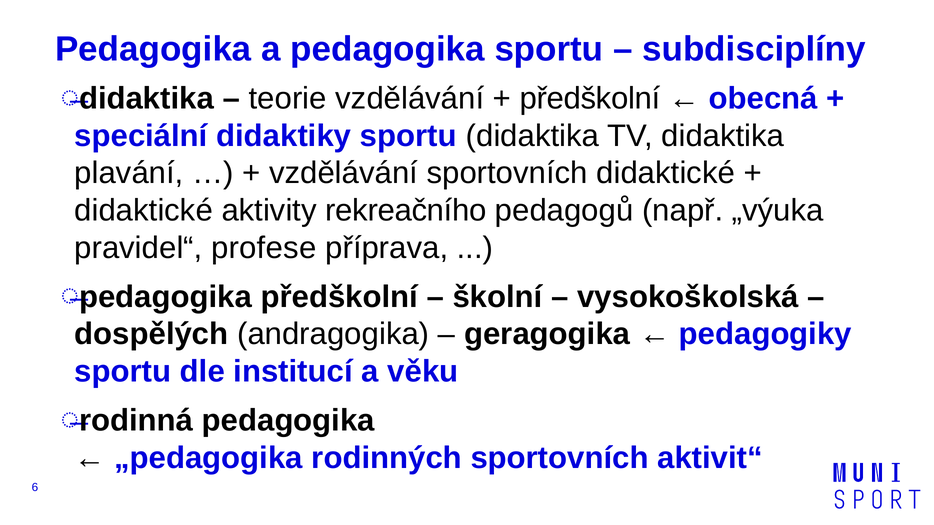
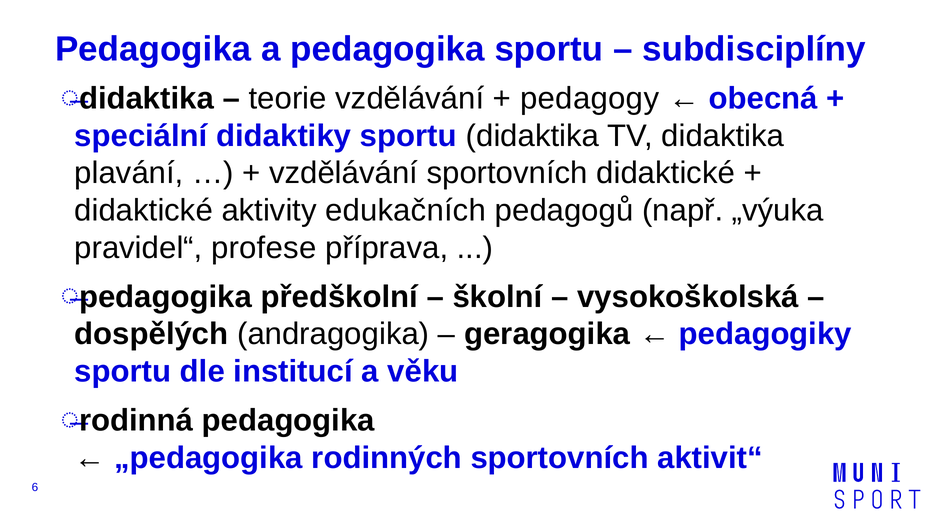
předškolní at (590, 98): předškolní -> pedagogy
rekreačního: rekreačního -> edukačních
